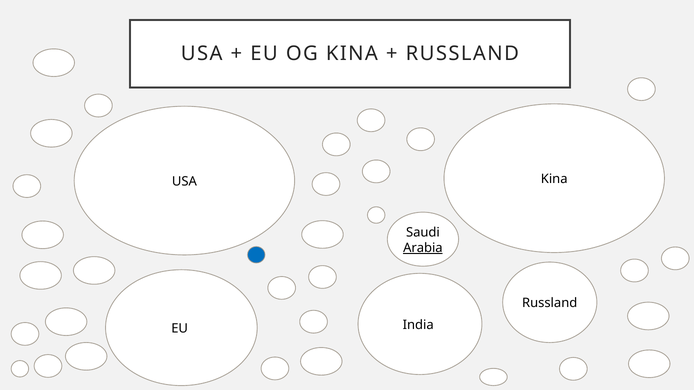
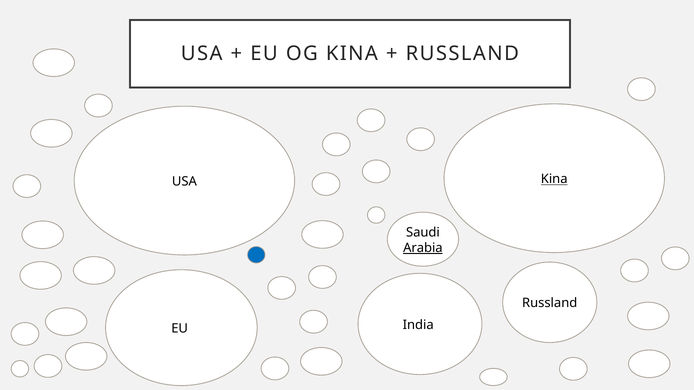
Kina at (554, 179) underline: none -> present
